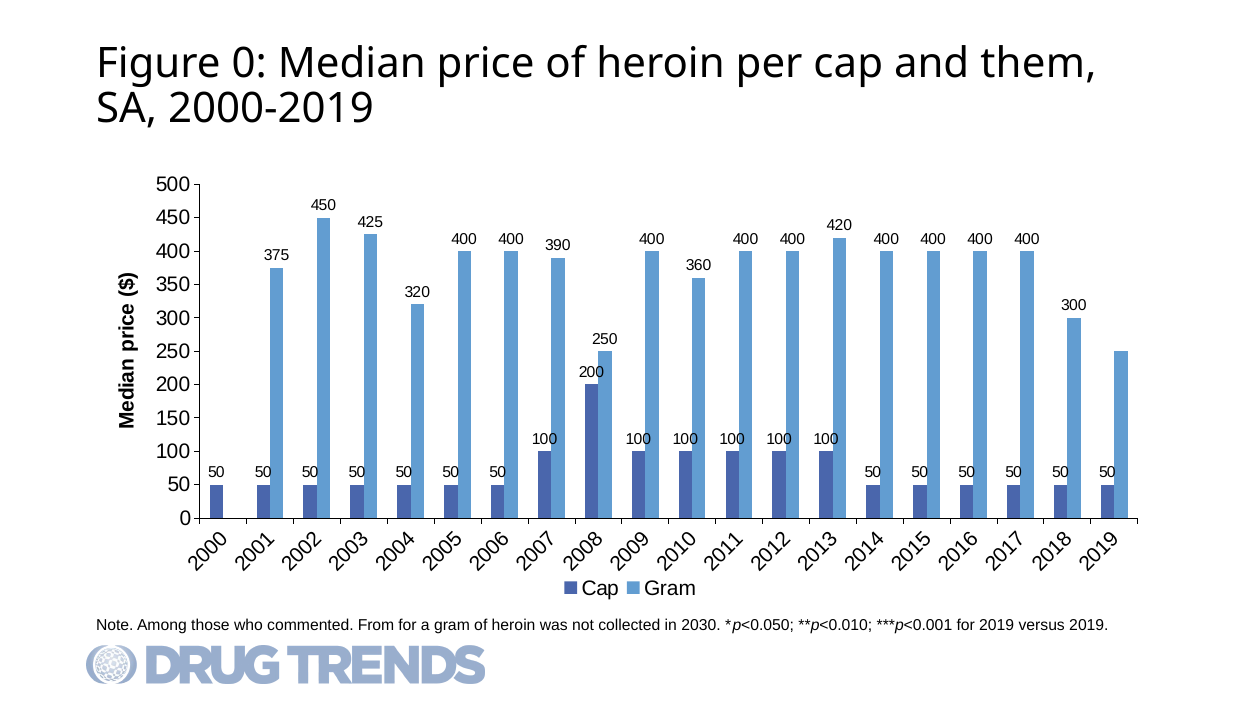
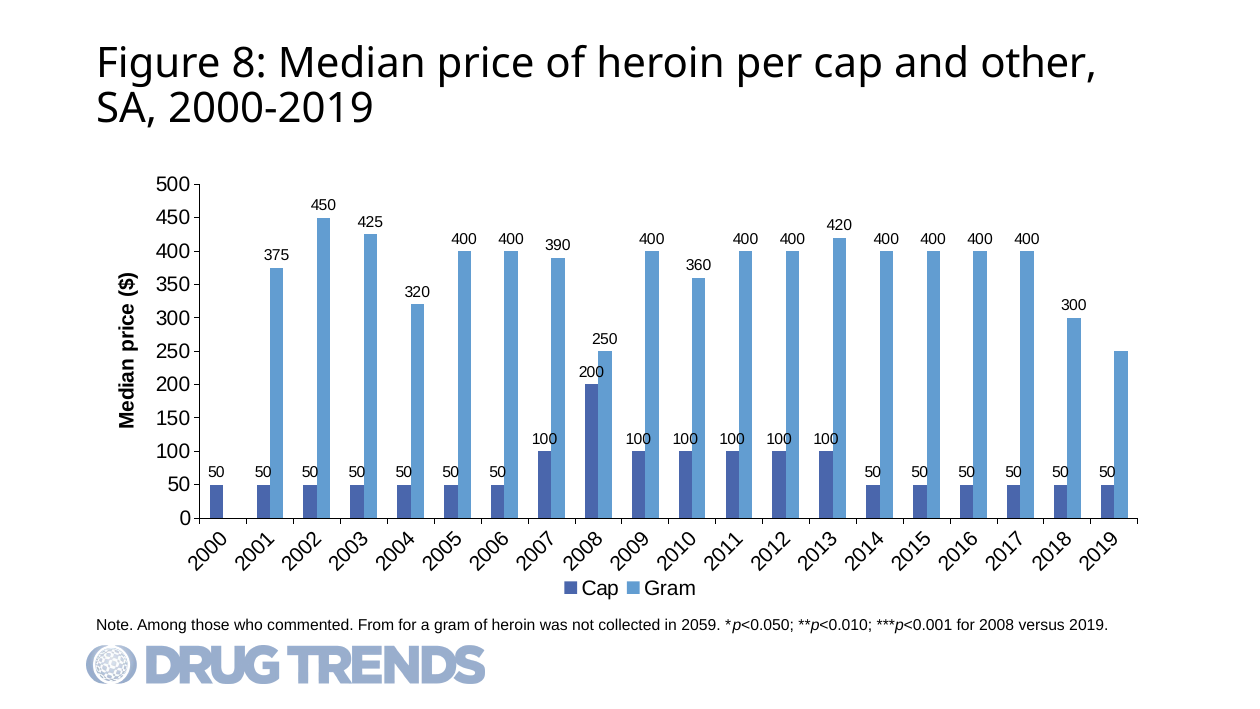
Figure 0: 0 -> 8
them: them -> other
2030: 2030 -> 2059
for 2019: 2019 -> 2008
